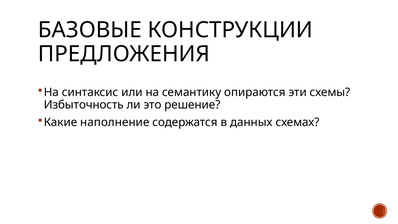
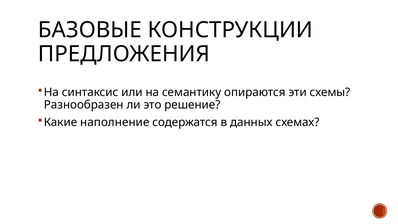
Избыточность: Избыточность -> Разнообразен
